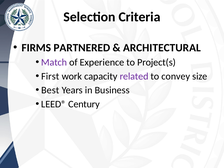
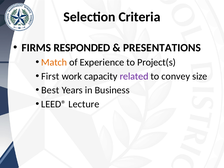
PARTNERED: PARTNERED -> RESPONDED
ARCHITECTURAL: ARCHITECTURAL -> PRESENTATIONS
Match colour: purple -> orange
Century: Century -> Lecture
